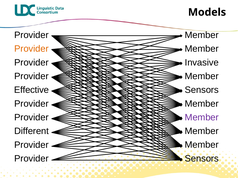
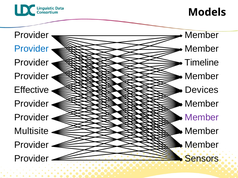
Provider at (31, 49) colour: orange -> blue
Invasive: Invasive -> Timeline
Sensors at (202, 90): Sensors -> Devices
Different: Different -> Multisite
